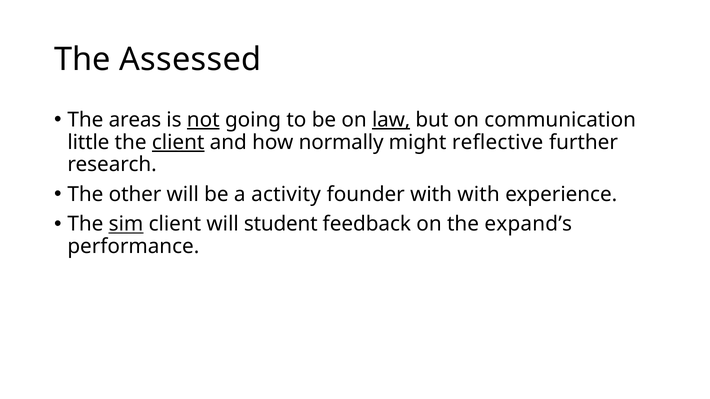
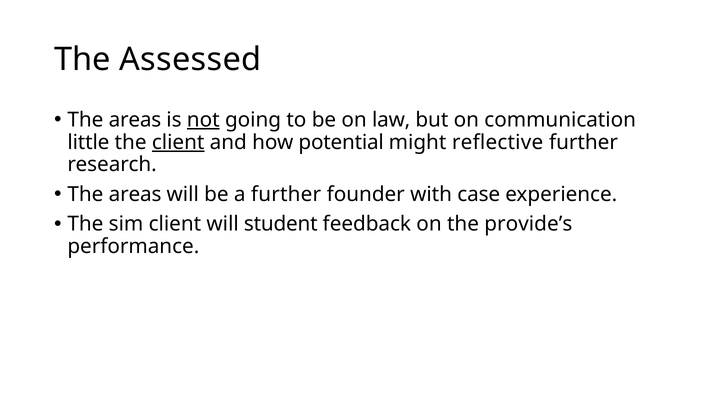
law underline: present -> none
normally: normally -> potential
other at (135, 195): other -> areas
a activity: activity -> further
with with: with -> case
sim underline: present -> none
expand’s: expand’s -> provide’s
